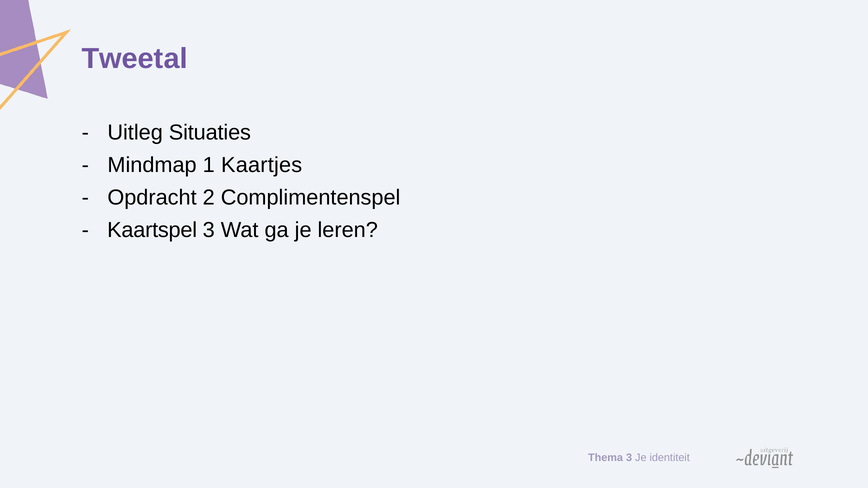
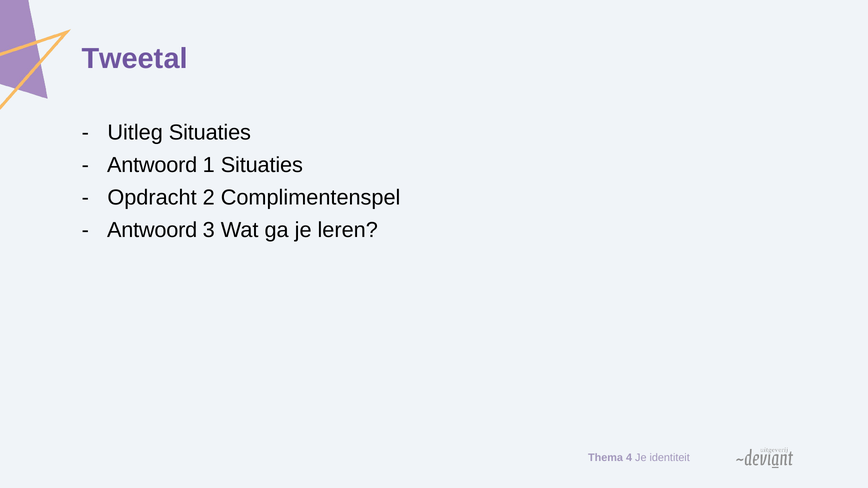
Mindmap at (152, 165): Mindmap -> Antwoord
1 Kaartjes: Kaartjes -> Situaties
Kaartspel at (152, 230): Kaartspel -> Antwoord
3 at (629, 458): 3 -> 4
